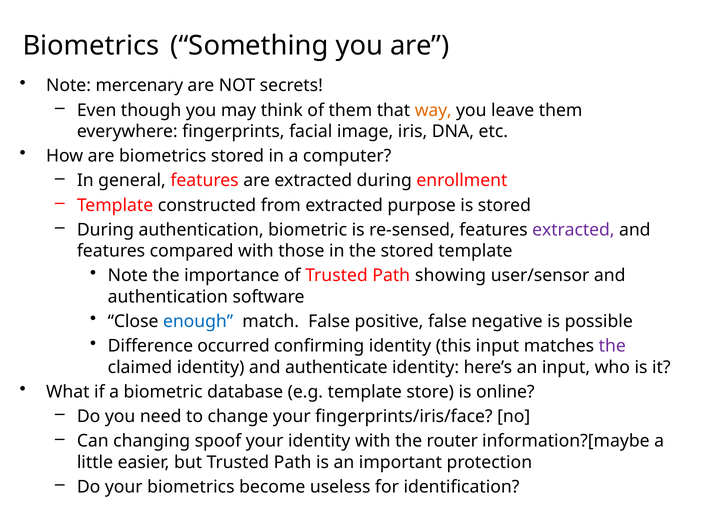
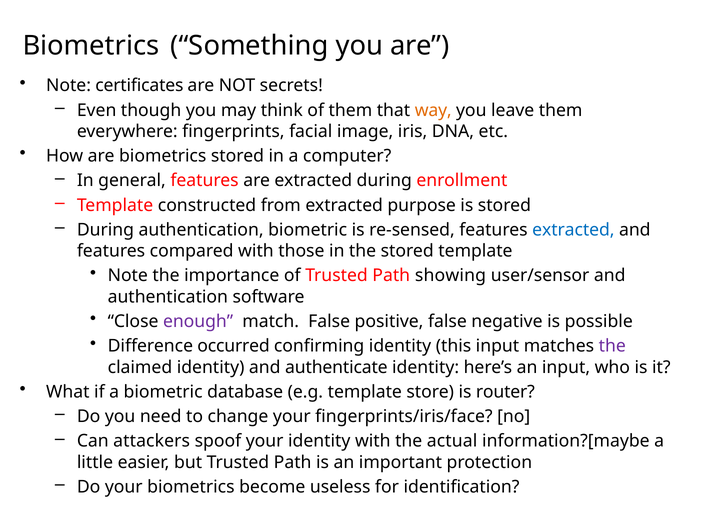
mercenary: mercenary -> certificates
extracted at (573, 230) colour: purple -> blue
enough colour: blue -> purple
online: online -> router
changing: changing -> attackers
router: router -> actual
